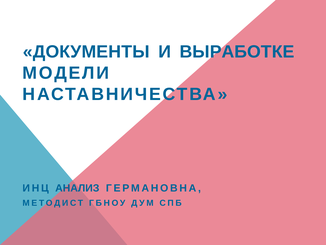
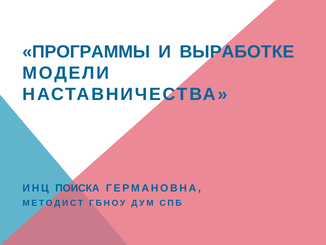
ДОКУМЕНТЫ: ДОКУМЕНТЫ -> ПРОГРАММЫ
АНАЛИЗ: АНАЛИЗ -> ПОИСКА
